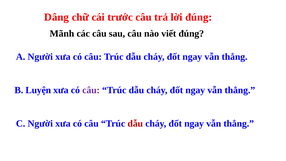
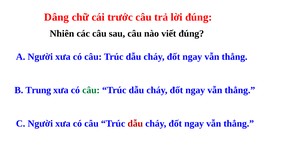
Mãnh: Mãnh -> Nhiên
Luyện: Luyện -> Trung
câu at (91, 90) colour: purple -> green
